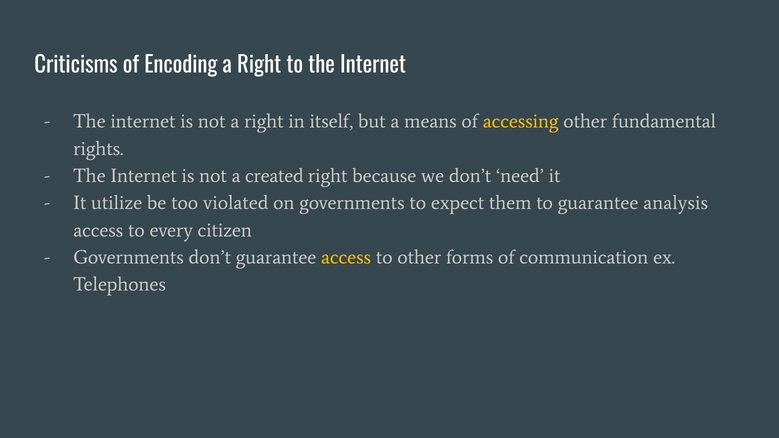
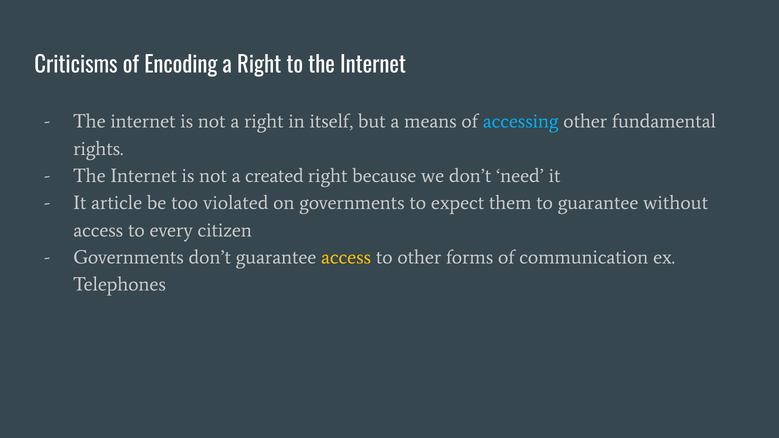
accessing colour: yellow -> light blue
utilize: utilize -> article
analysis: analysis -> without
